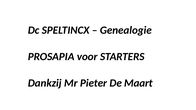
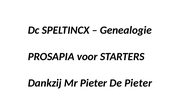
De Maart: Maart -> Pieter
